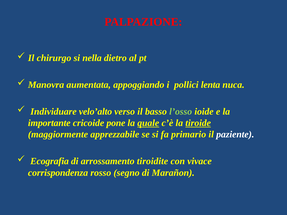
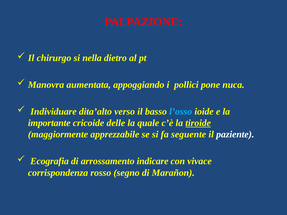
lenta: lenta -> pone
velo’alto: velo’alto -> dita’alto
l’osso colour: light green -> light blue
pone: pone -> delle
quale underline: present -> none
primario: primario -> seguente
tiroidite: tiroidite -> indicare
